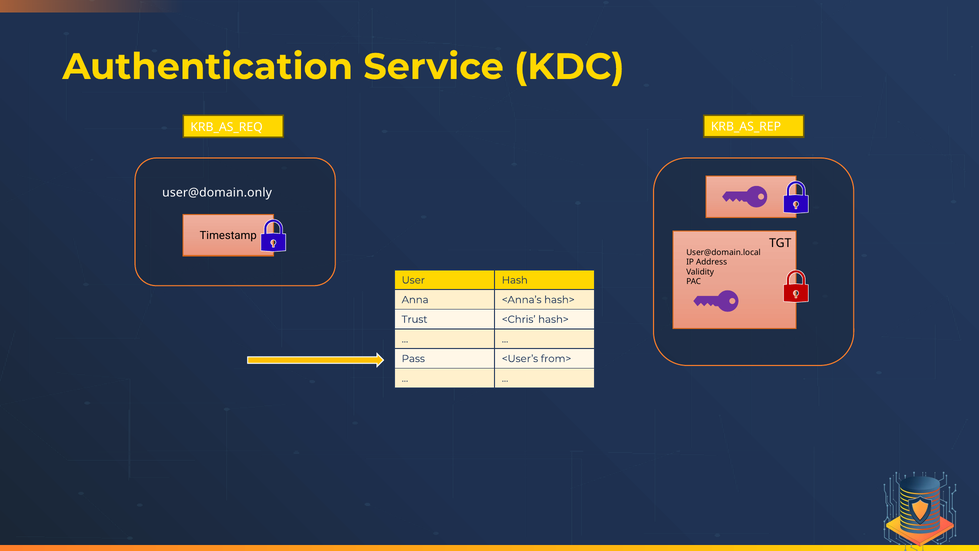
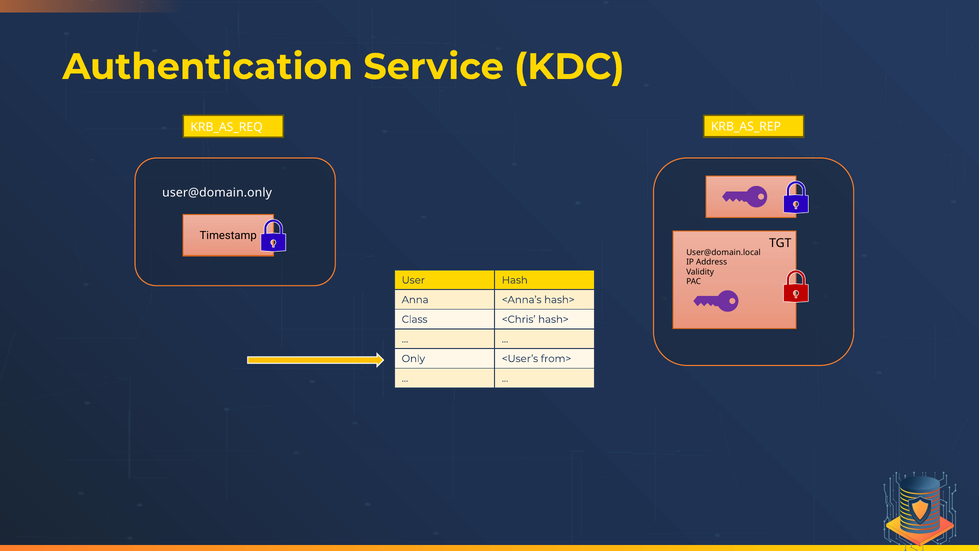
Trust: Trust -> Class
Pass: Pass -> Only
